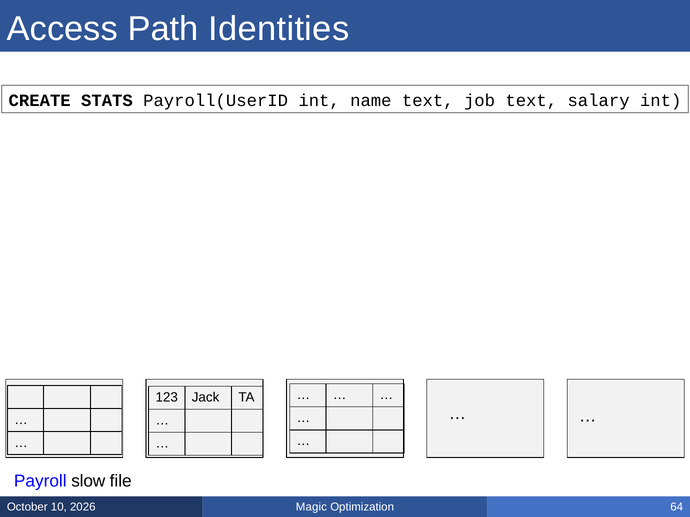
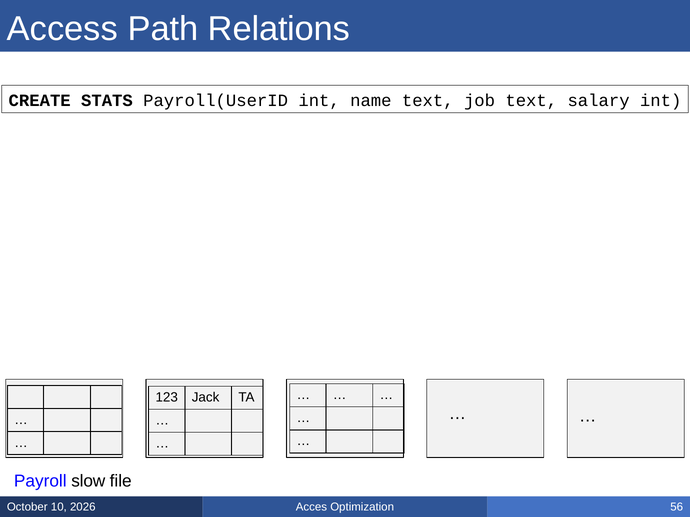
Identities: Identities -> Relations
Magic: Magic -> Acces
64: 64 -> 56
